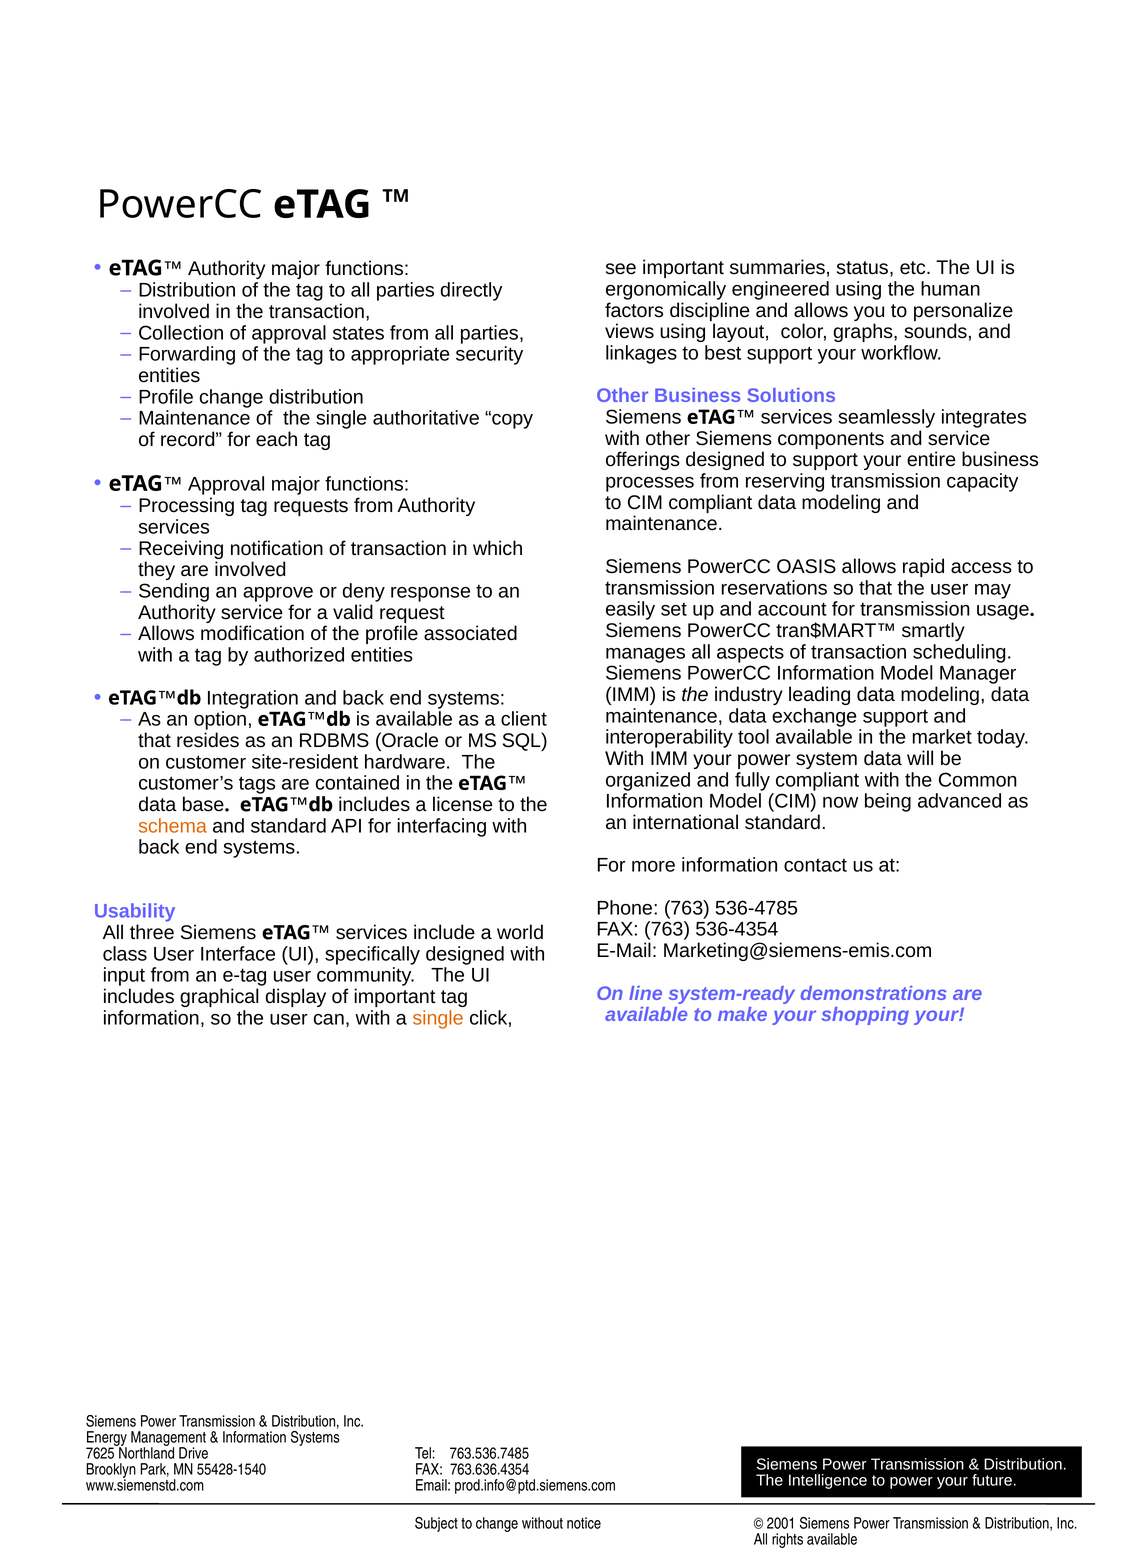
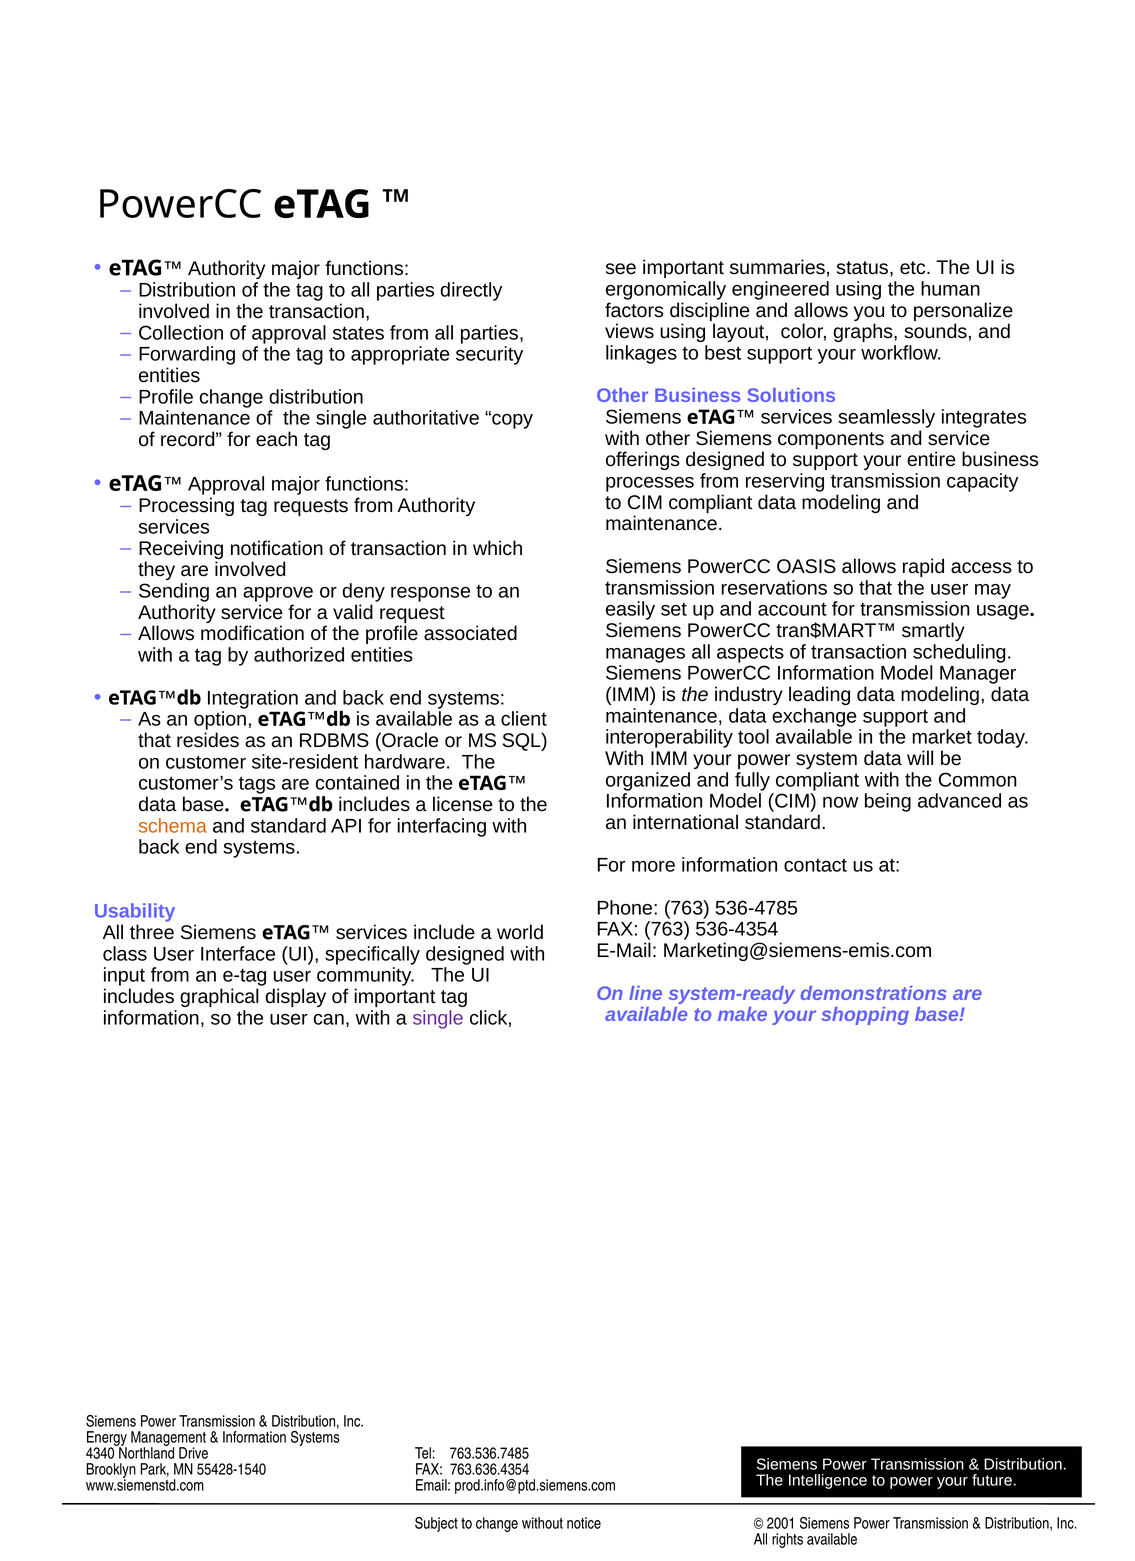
shopping your: your -> base
single at (438, 1018) colour: orange -> purple
7625: 7625 -> 4340
